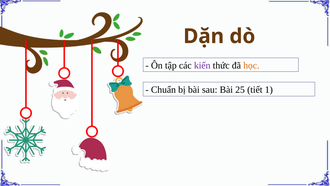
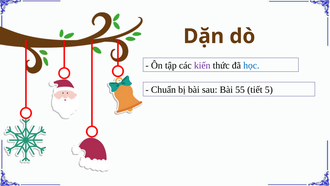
học colour: orange -> blue
25: 25 -> 55
1: 1 -> 5
